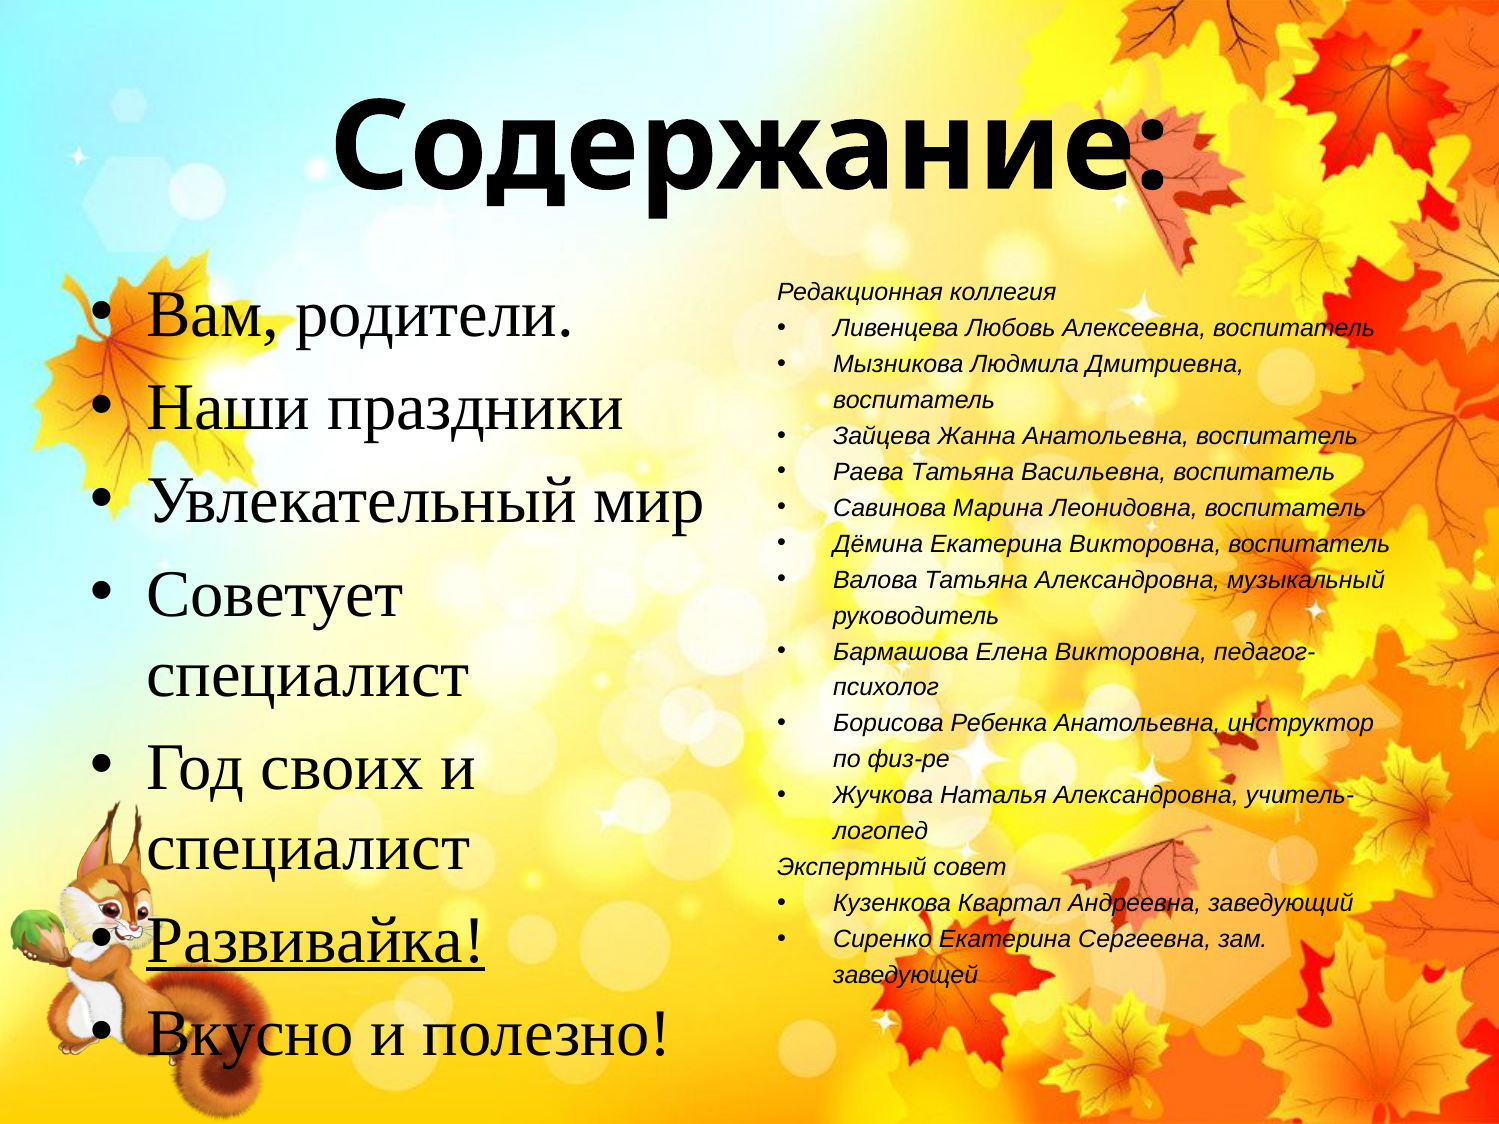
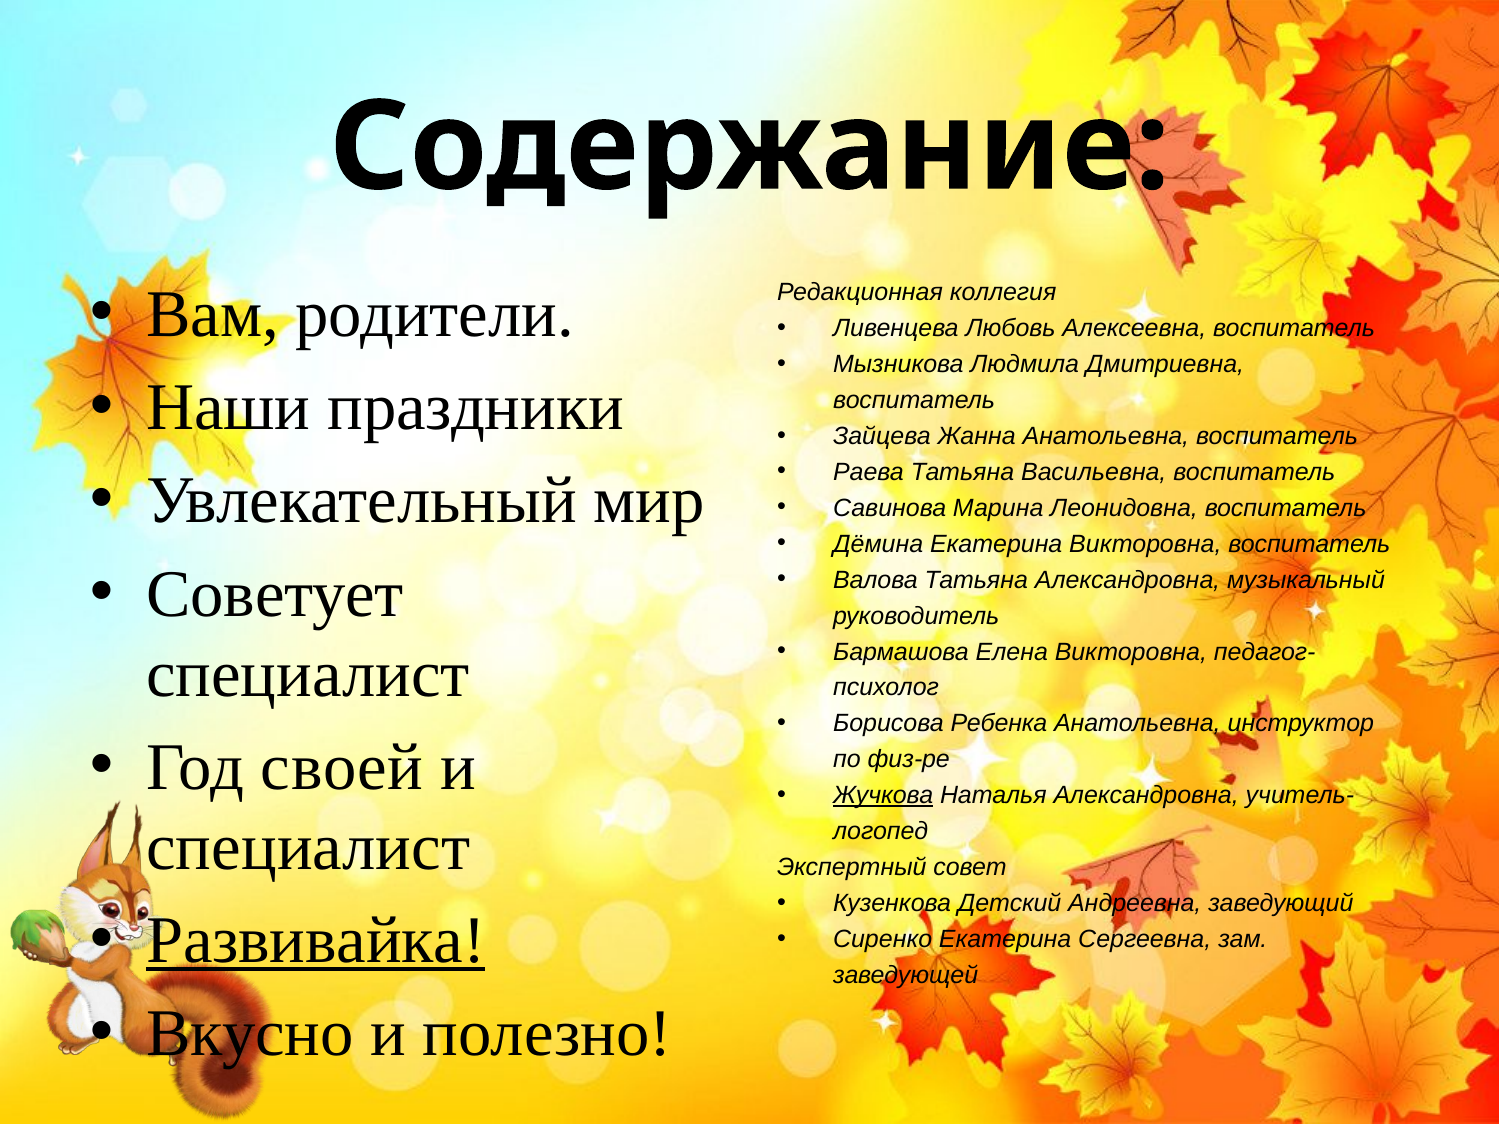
своих: своих -> своей
Жучкова underline: none -> present
Квартал: Квартал -> Детский
